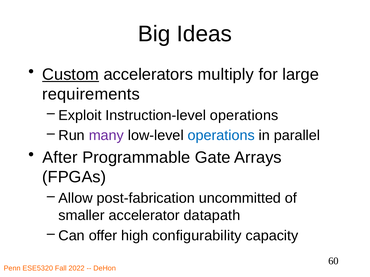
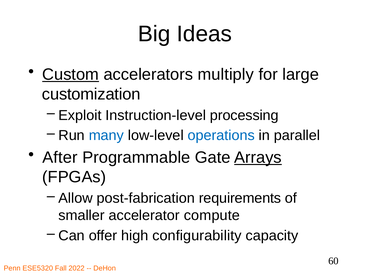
requirements: requirements -> customization
Instruction-level operations: operations -> processing
many colour: purple -> blue
Arrays underline: none -> present
uncommitted: uncommitted -> requirements
datapath: datapath -> compute
